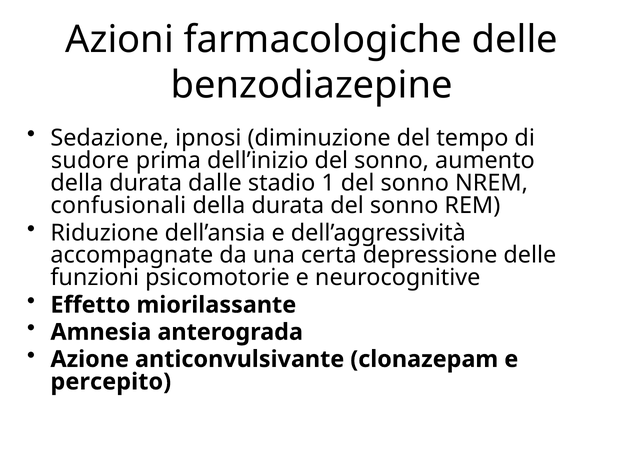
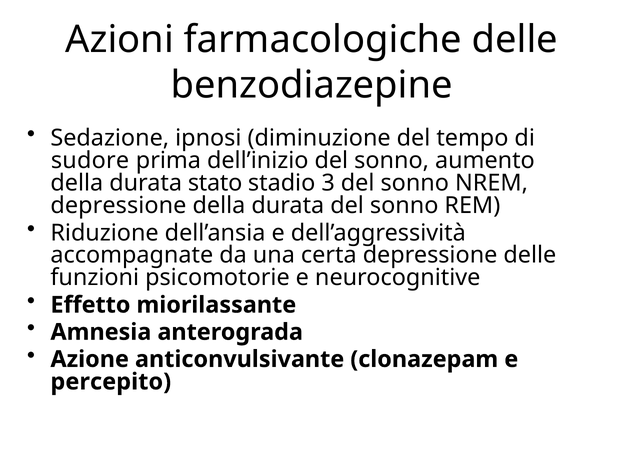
dalle: dalle -> stato
1: 1 -> 3
confusionali at (118, 206): confusionali -> depressione
